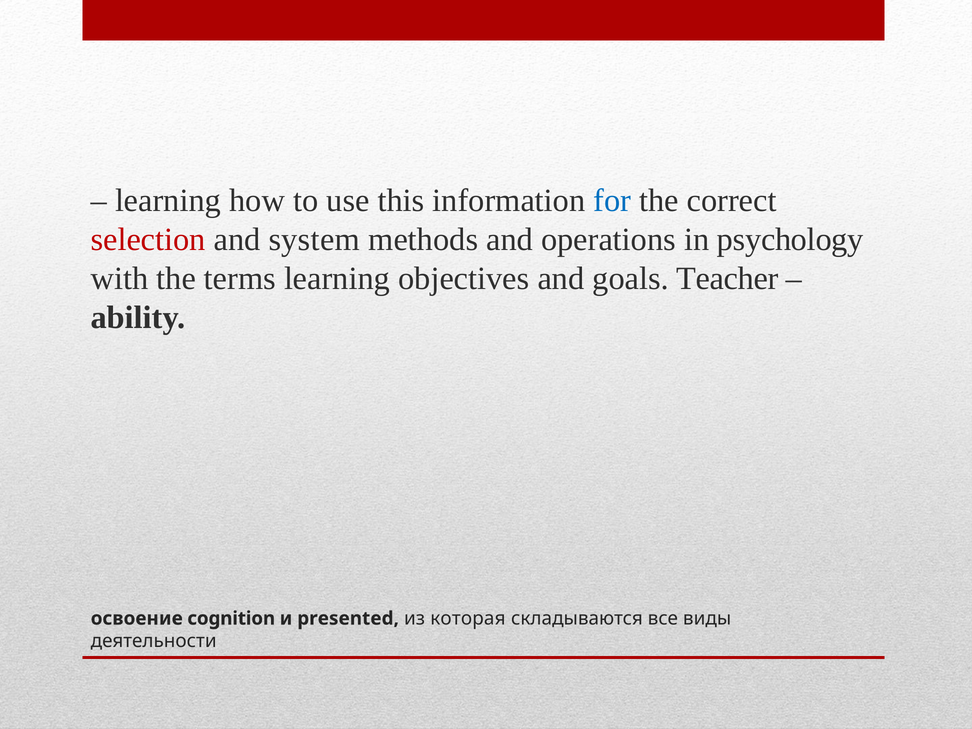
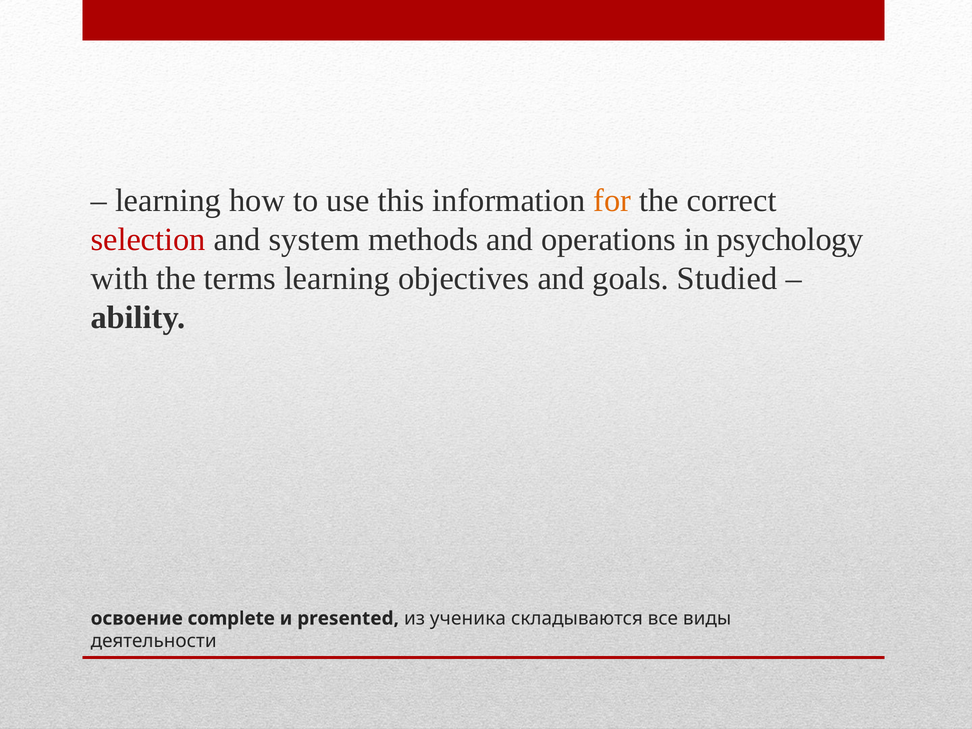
for colour: blue -> orange
Teacher: Teacher -> Studied
cognition: cognition -> complete
которая: которая -> ученика
